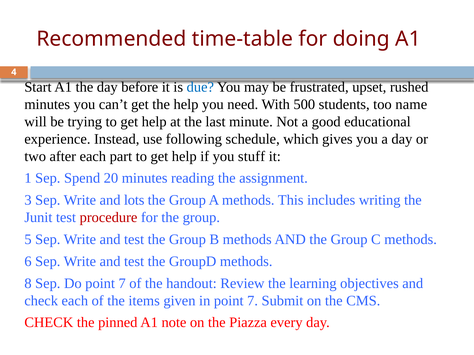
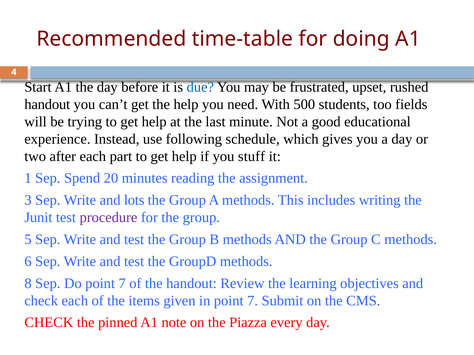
minutes at (47, 104): minutes -> handout
name: name -> fields
procedure colour: red -> purple
